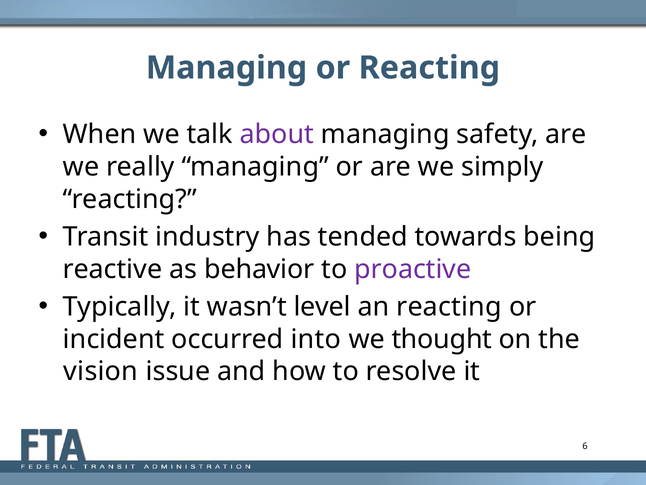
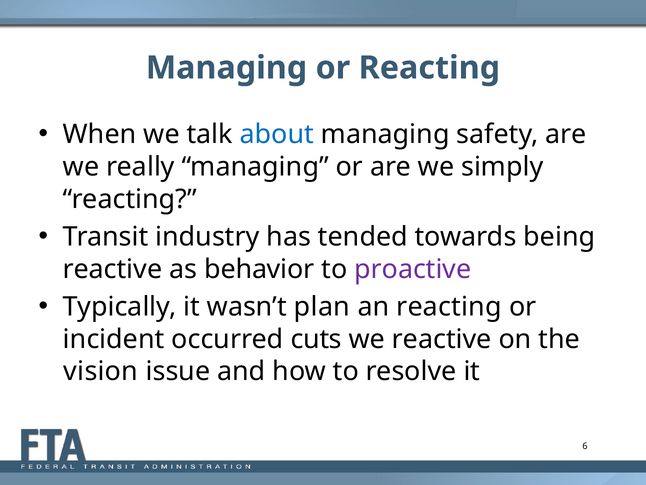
about colour: purple -> blue
level: level -> plan
into: into -> cuts
we thought: thought -> reactive
